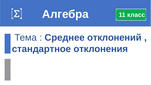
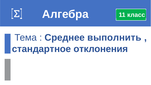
отклонений: отклонений -> выполнить
